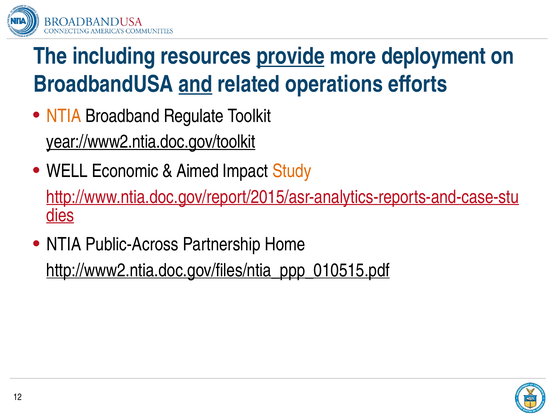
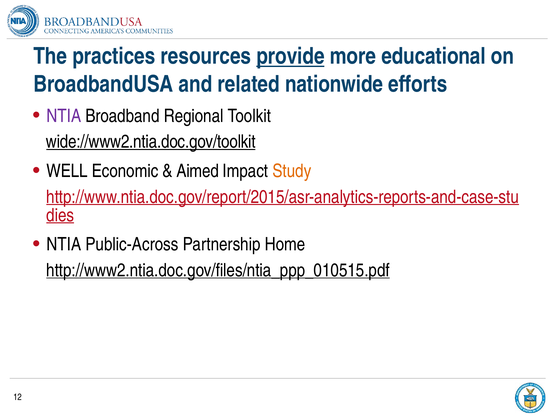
including: including -> practices
deployment: deployment -> educational
and underline: present -> none
operations: operations -> nationwide
NTIA at (64, 116) colour: orange -> purple
Regulate: Regulate -> Regional
year://www2.ntia.doc.gov/toolkit: year://www2.ntia.doc.gov/toolkit -> wide://www2.ntia.doc.gov/toolkit
